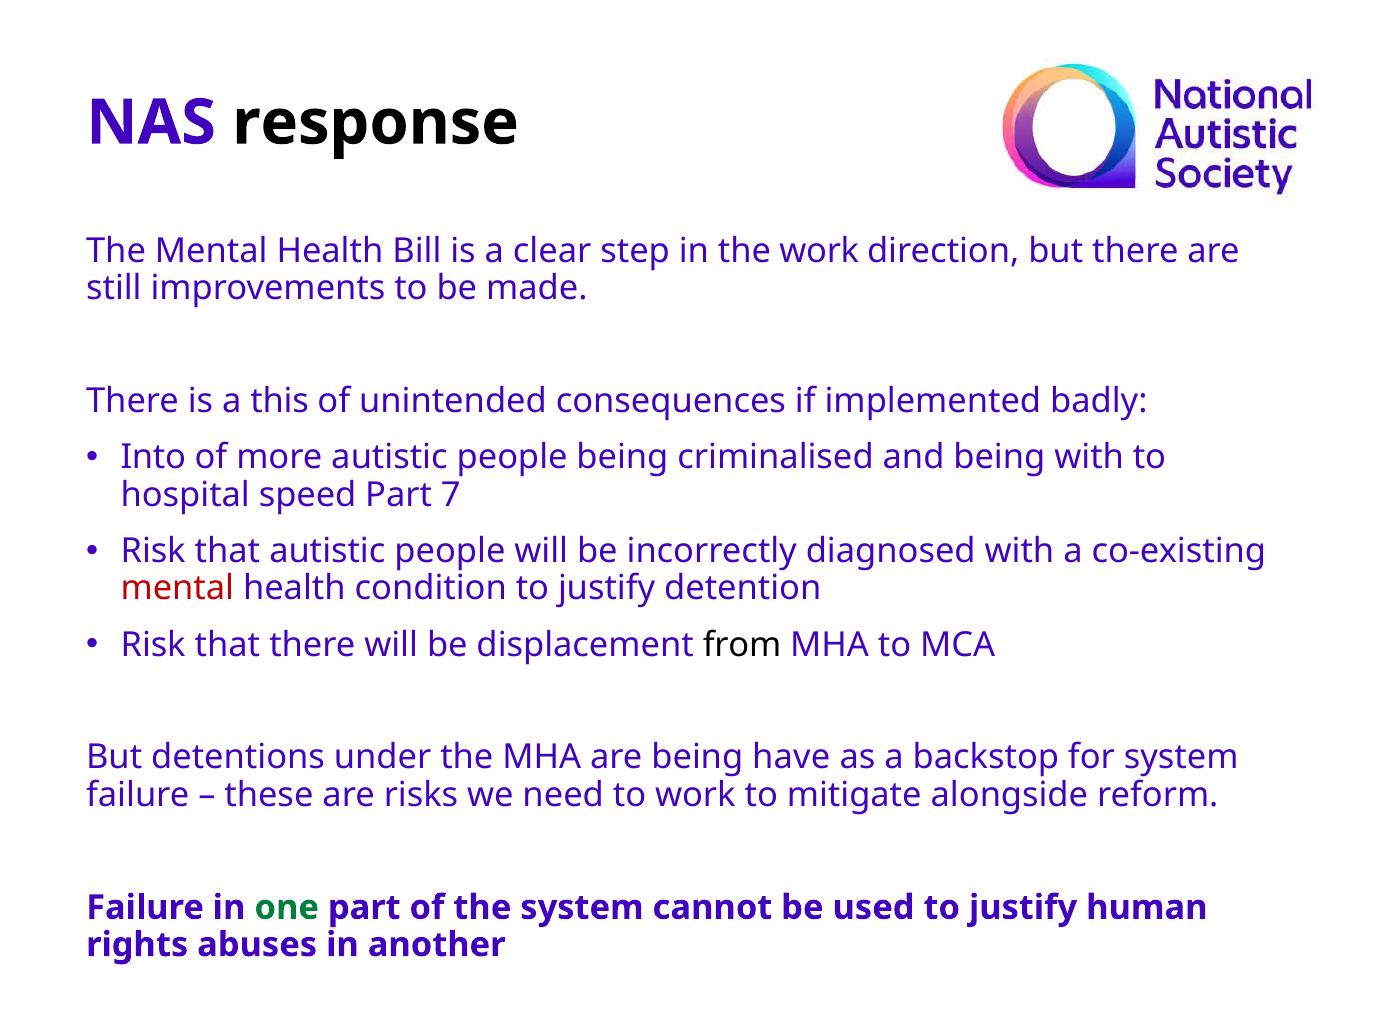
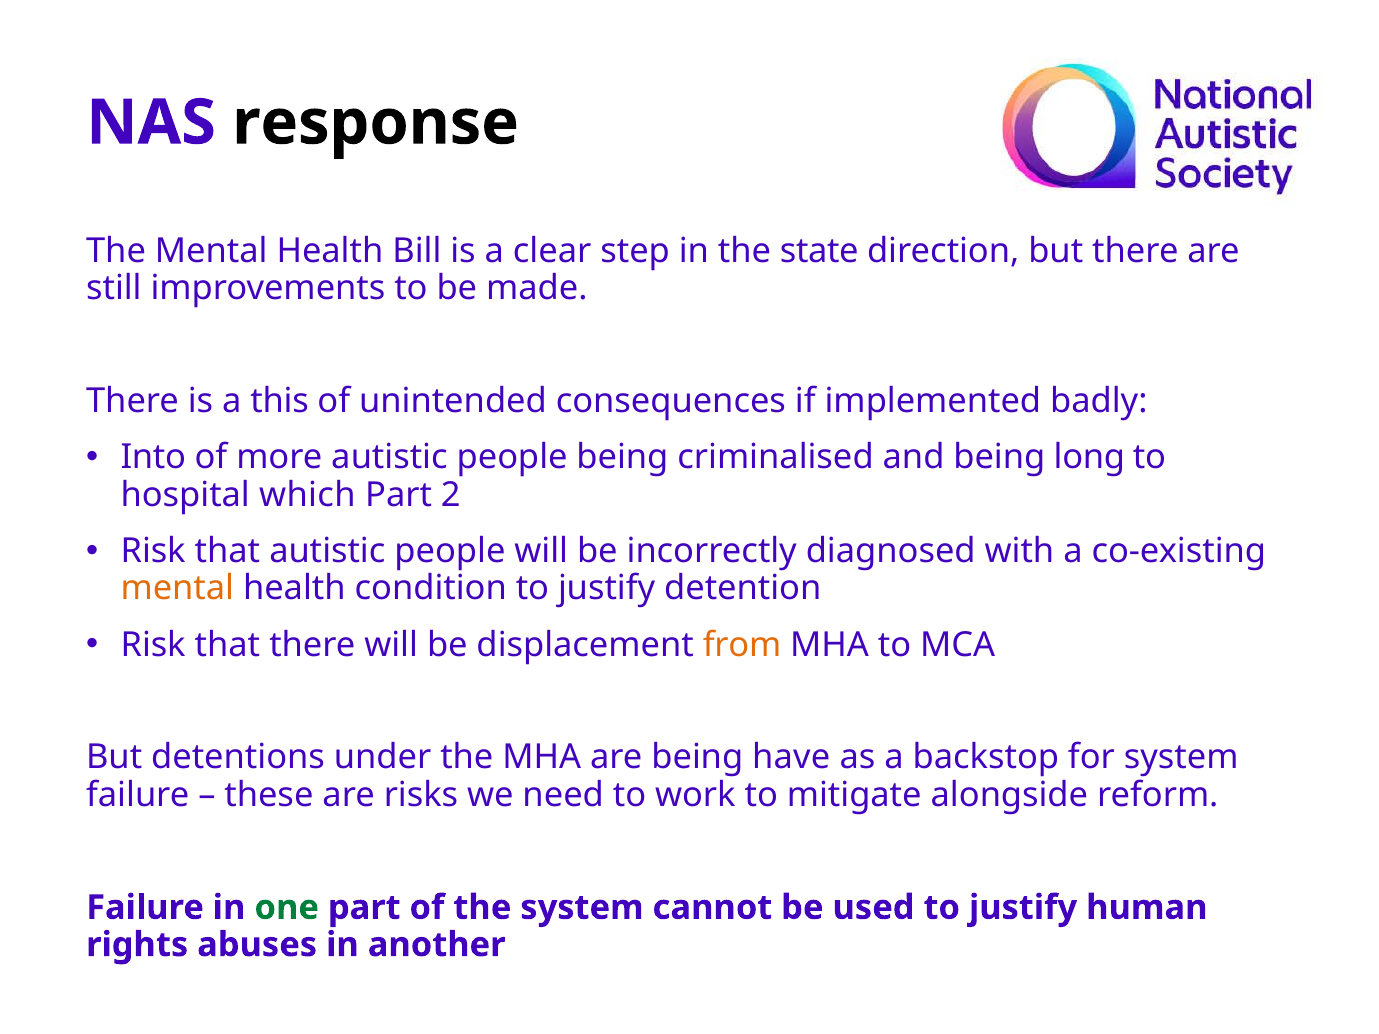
the work: work -> state
being with: with -> long
speed: speed -> which
7: 7 -> 2
mental at (177, 589) colour: red -> orange
from colour: black -> orange
